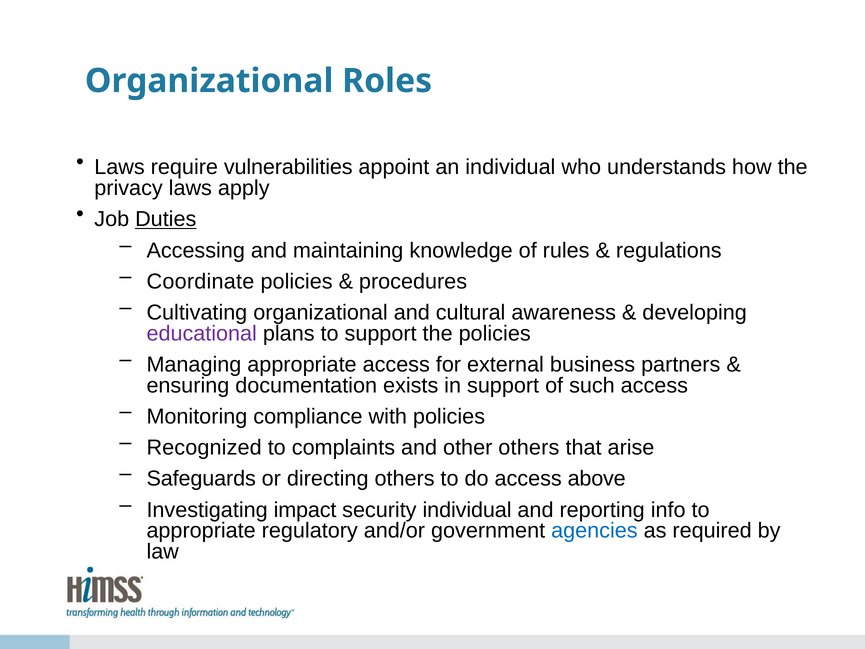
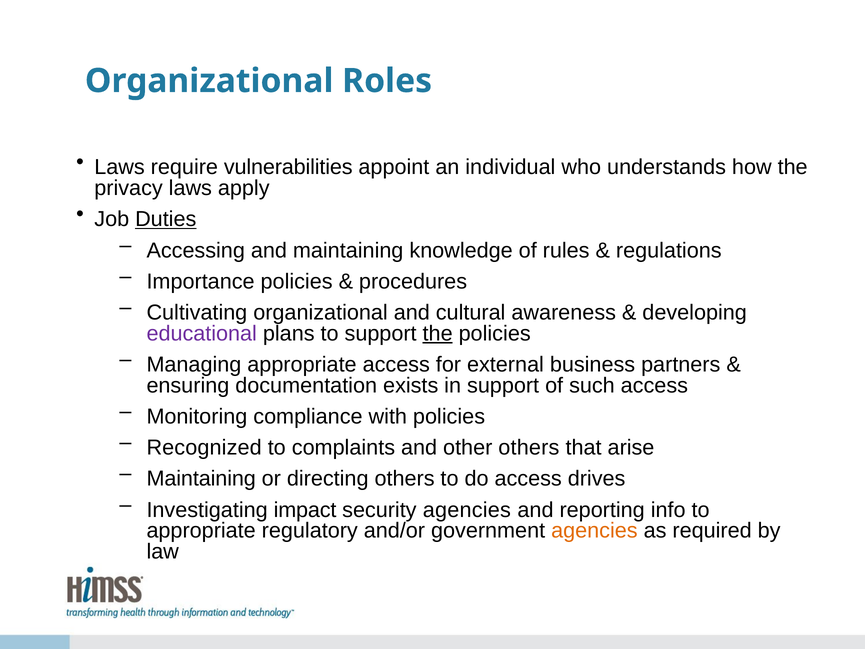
Coordinate: Coordinate -> Importance
the at (438, 333) underline: none -> present
Safeguards at (201, 479): Safeguards -> Maintaining
above: above -> drives
security individual: individual -> agencies
agencies at (594, 530) colour: blue -> orange
